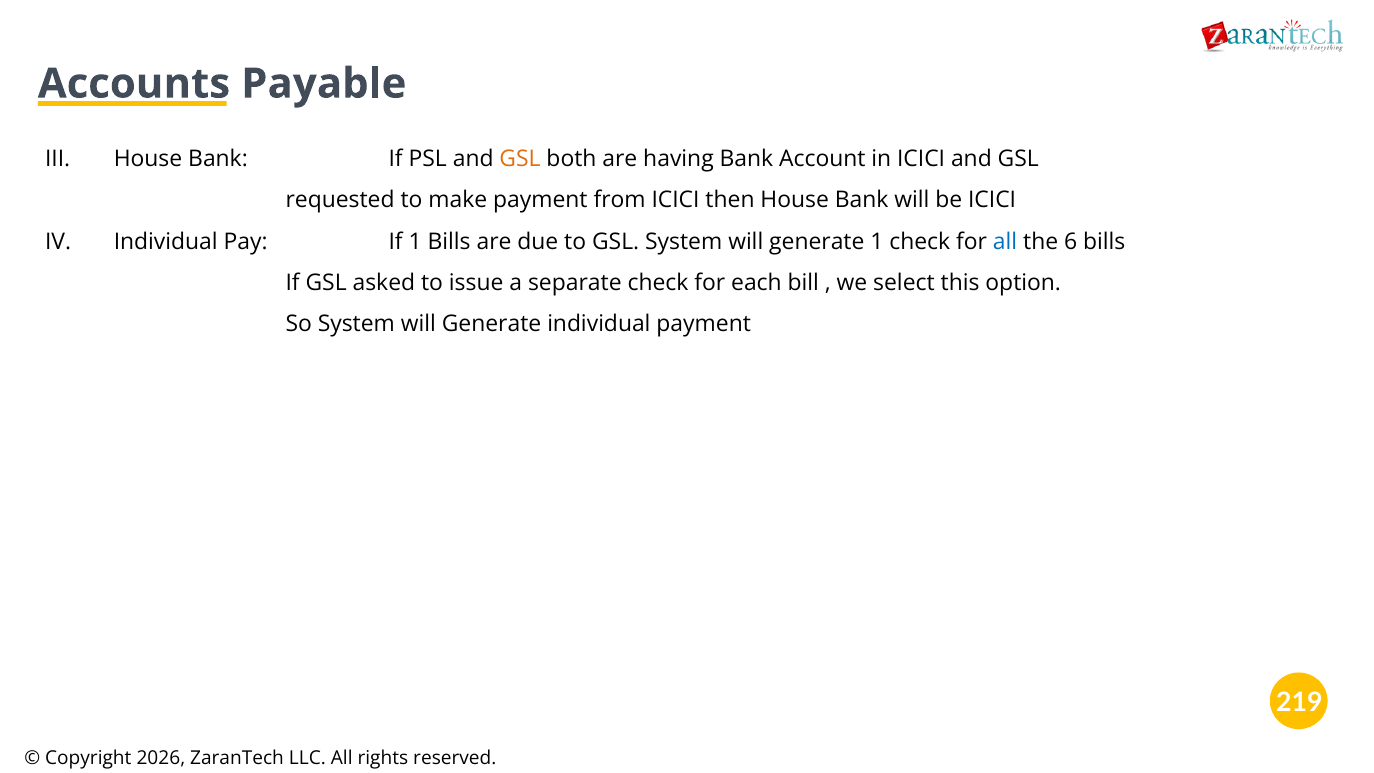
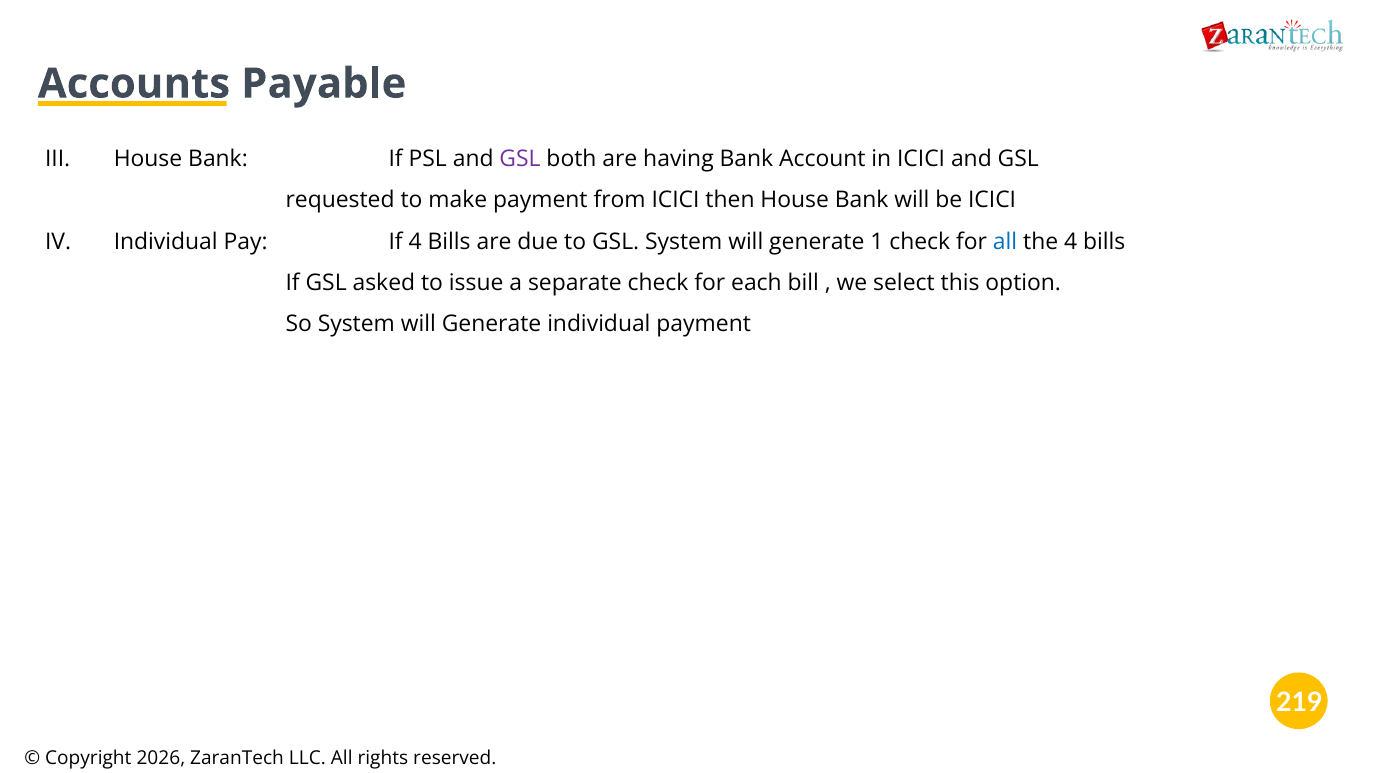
GSL at (520, 159) colour: orange -> purple
If 1: 1 -> 4
the 6: 6 -> 4
